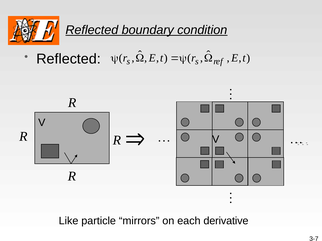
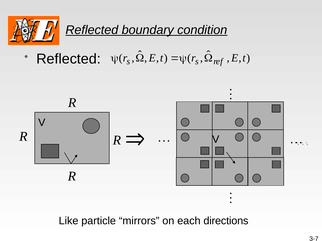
derivative: derivative -> directions
